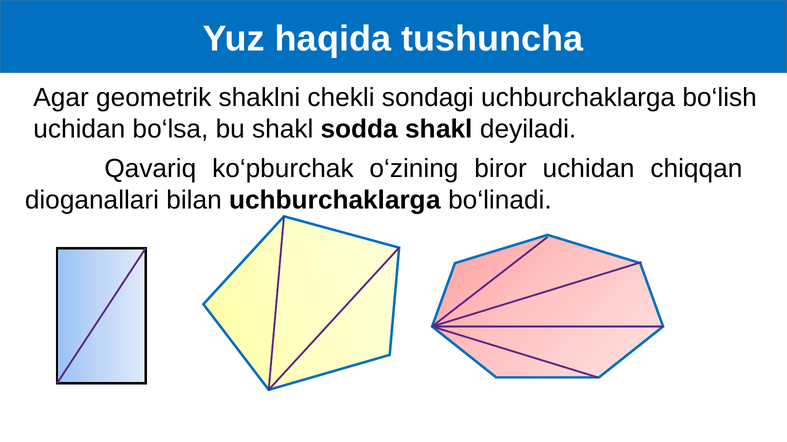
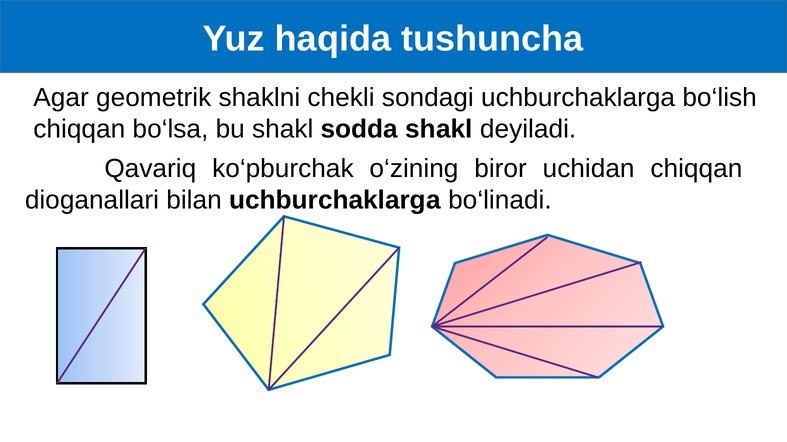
uchidan at (79, 129): uchidan -> chiqqan
